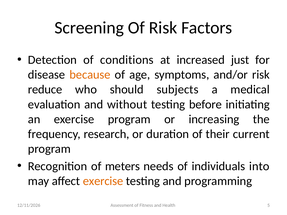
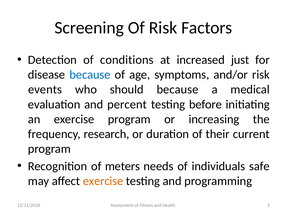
because at (90, 75) colour: orange -> blue
reduce: reduce -> events
should subjects: subjects -> because
without: without -> percent
into: into -> safe
